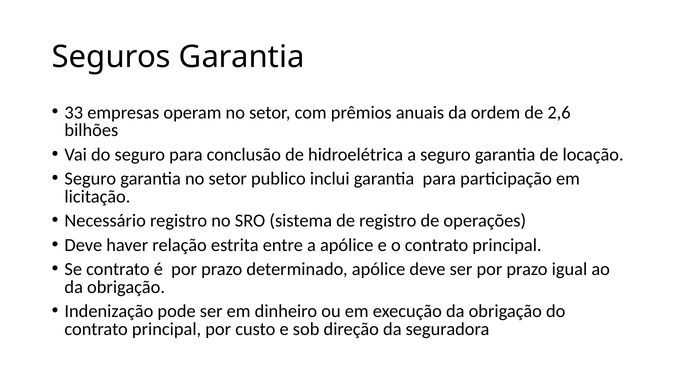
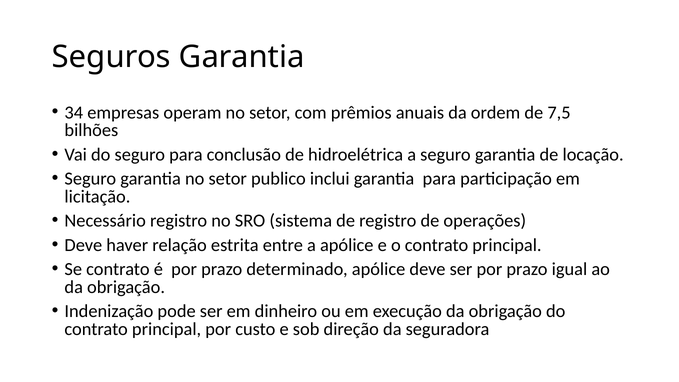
33: 33 -> 34
2,6: 2,6 -> 7,5
